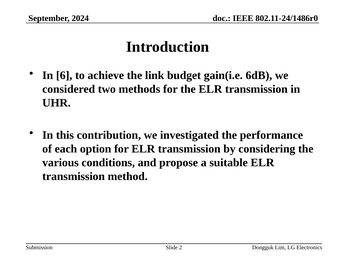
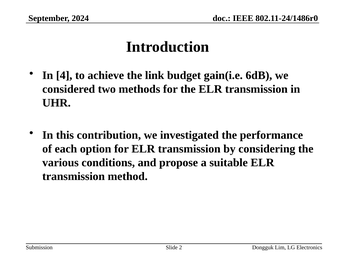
6: 6 -> 4
